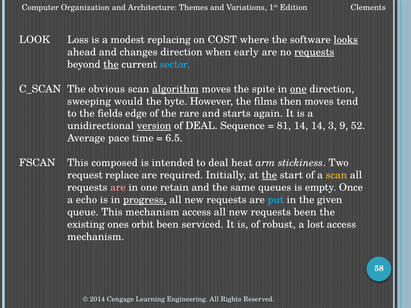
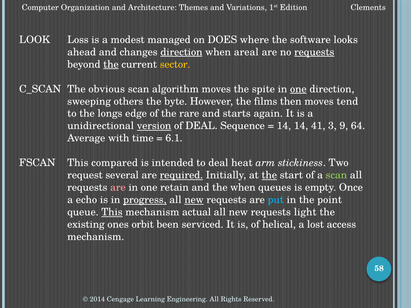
replacing: replacing -> managed
COST: COST -> DOES
looks underline: present -> none
direction at (181, 52) underline: none -> present
early: early -> areal
sector colour: light blue -> yellow
algorithm underline: present -> none
would: would -> others
fields: fields -> longs
81 at (284, 126): 81 -> 14
14 14: 14 -> 41
52: 52 -> 64
pace: pace -> with
6.5: 6.5 -> 6.1
composed: composed -> compared
replace: replace -> several
required underline: none -> present
scan at (336, 175) colour: yellow -> light green
the same: same -> when
new at (194, 200) underline: none -> present
given: given -> point
This at (112, 212) underline: none -> present
mechanism access: access -> actual
requests been: been -> light
robust: robust -> helical
